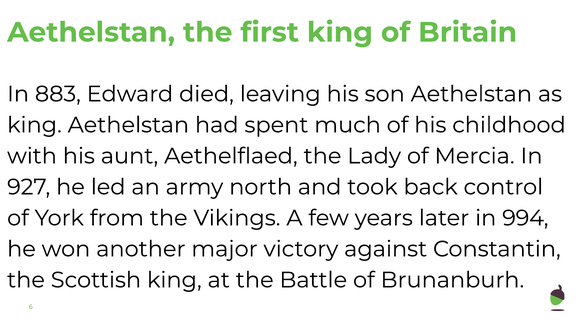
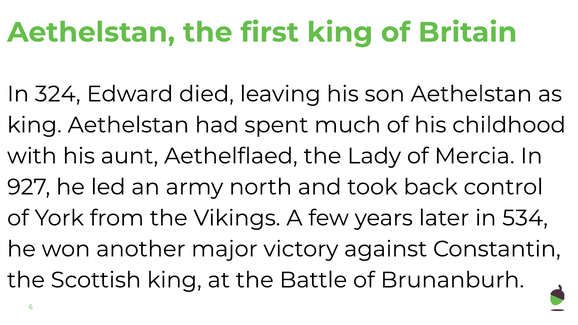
883: 883 -> 324
994: 994 -> 534
